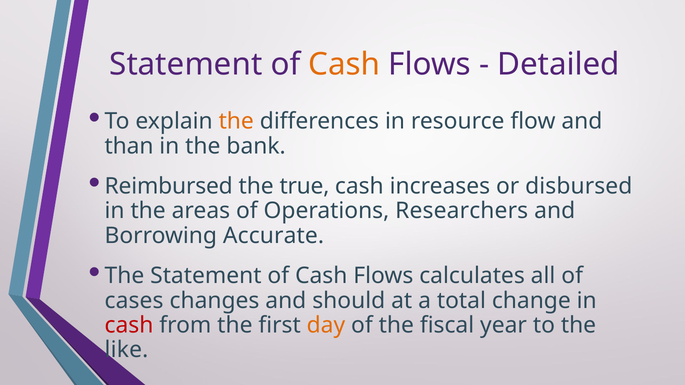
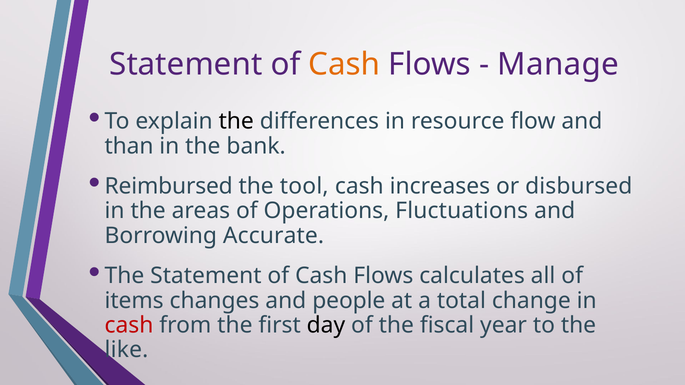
Detailed: Detailed -> Manage
the at (236, 121) colour: orange -> black
true: true -> tool
Researchers: Researchers -> Fluctuations
cases: cases -> items
should: should -> people
day colour: orange -> black
